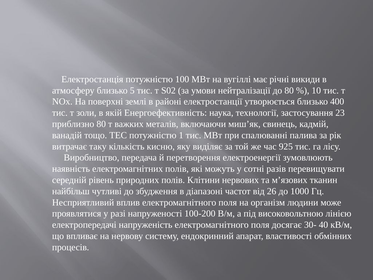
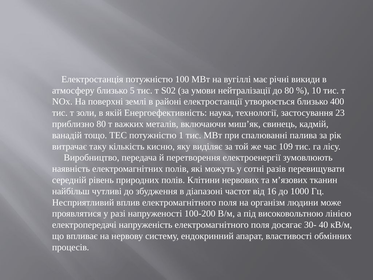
925: 925 -> 109
26: 26 -> 16
